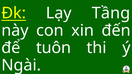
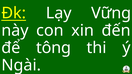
Tầng: Tầng -> Vững
tuôn: tuôn -> tông
